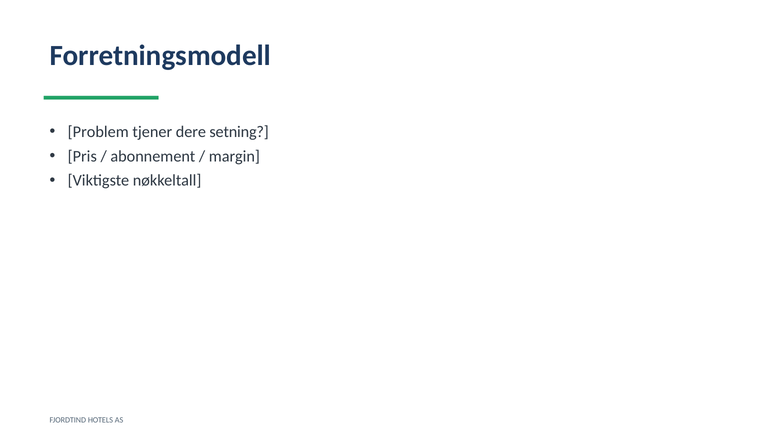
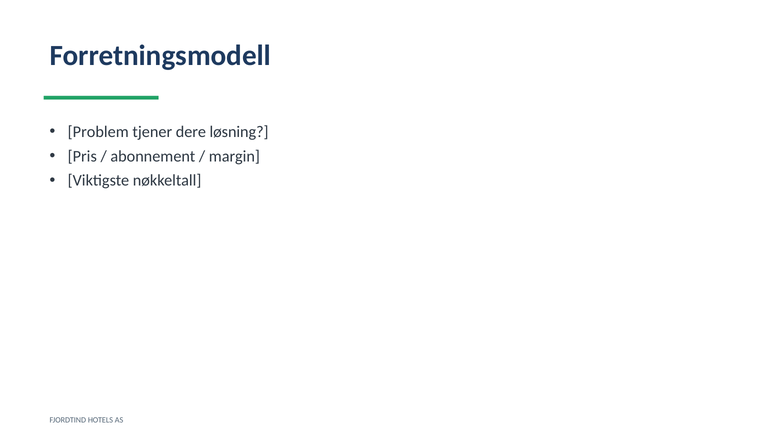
setning: setning -> løsning
